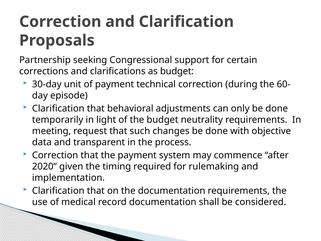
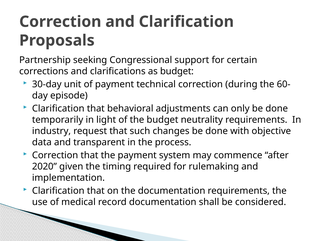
meeting: meeting -> industry
